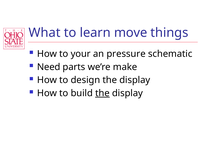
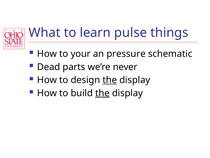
move: move -> pulse
Need: Need -> Dead
make: make -> never
the at (110, 80) underline: none -> present
